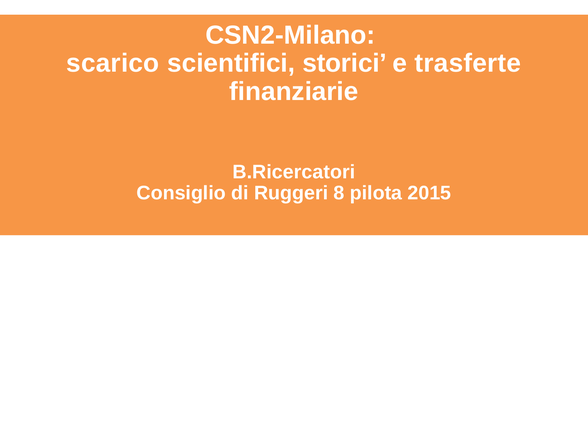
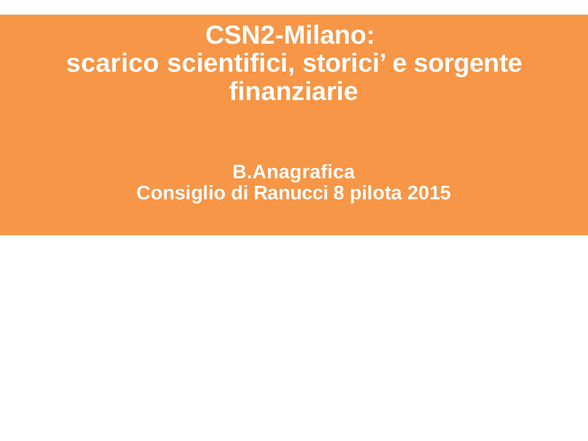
trasferte: trasferte -> sorgente
B.Ricercatori: B.Ricercatori -> B.Anagrafica
Ruggeri: Ruggeri -> Ranucci
